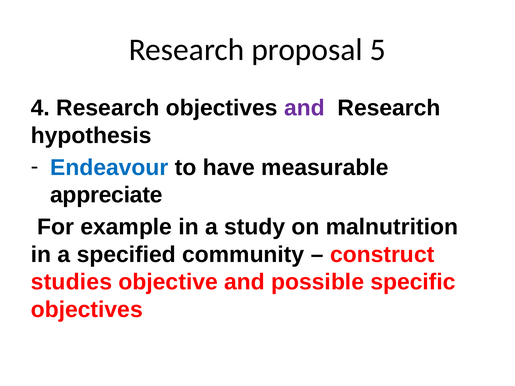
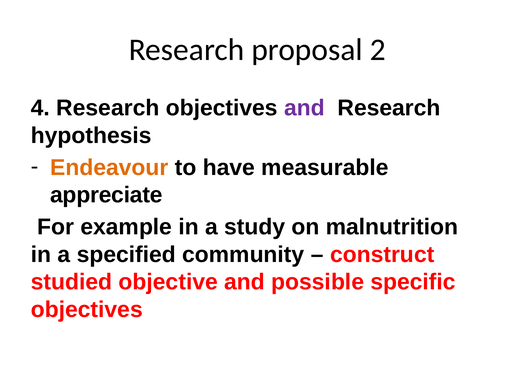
5: 5 -> 2
Endeavour colour: blue -> orange
studies: studies -> studied
